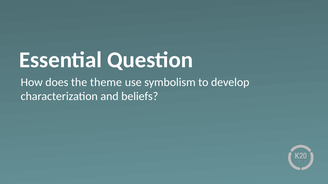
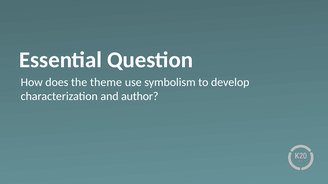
beliefs: beliefs -> author
